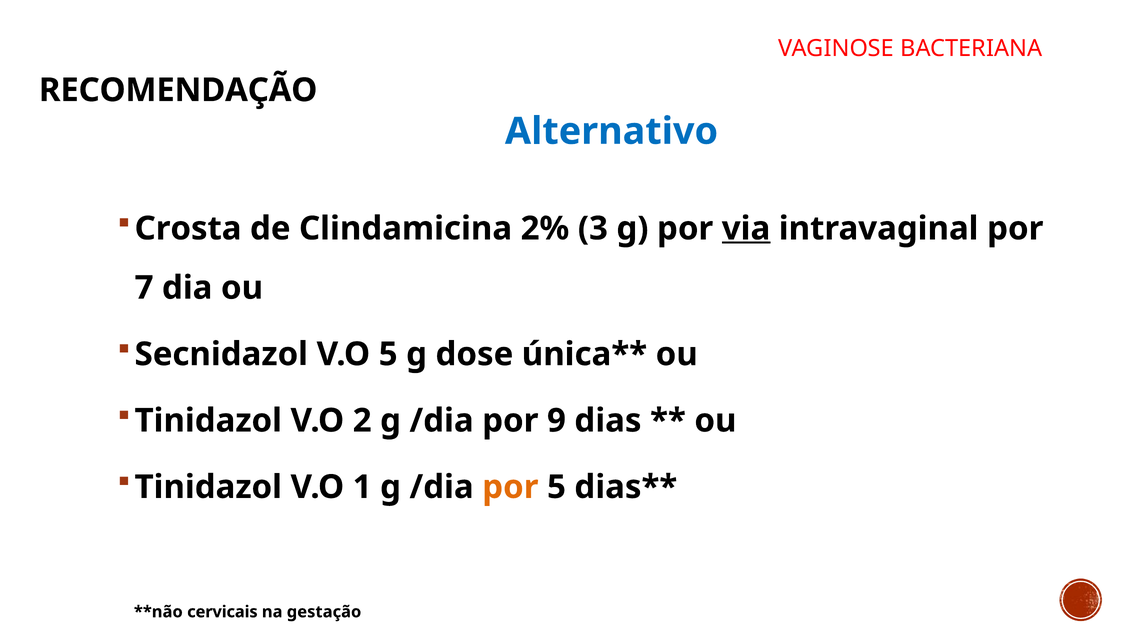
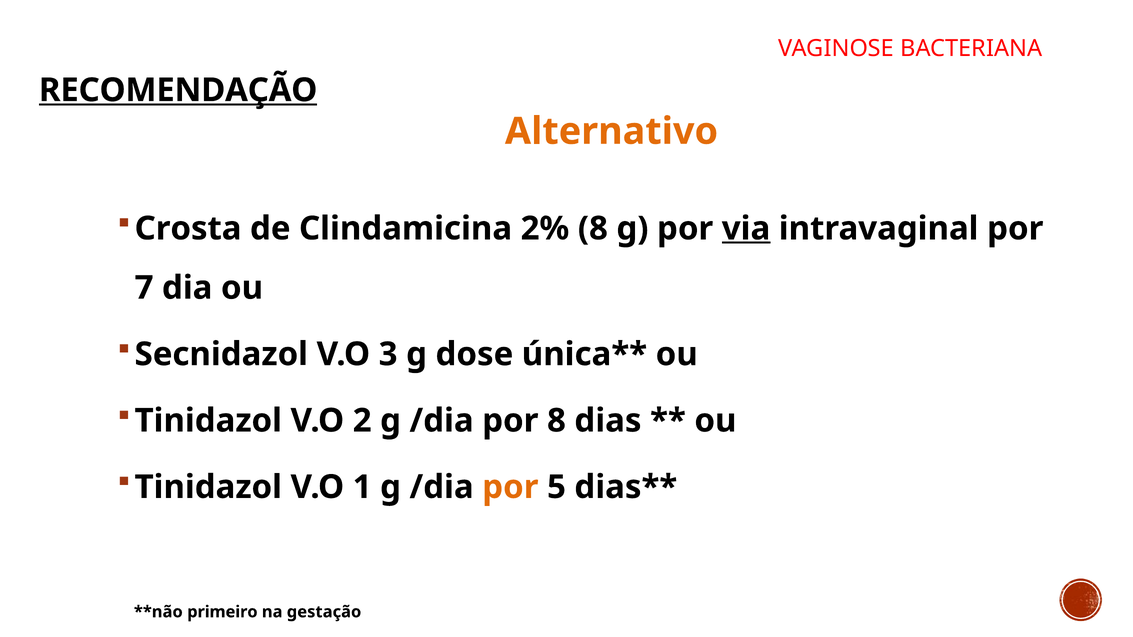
RECOMENDAÇÃO underline: none -> present
Alternativo colour: blue -> orange
2% 3: 3 -> 8
V.O 5: 5 -> 3
por 9: 9 -> 8
cervicais: cervicais -> primeiro
